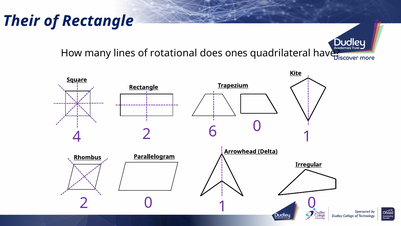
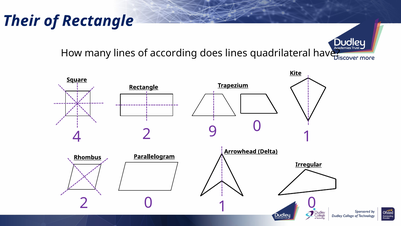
rotational: rotational -> according
does ones: ones -> lines
6: 6 -> 9
